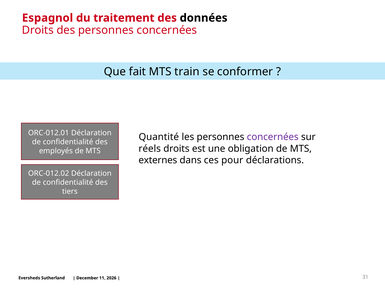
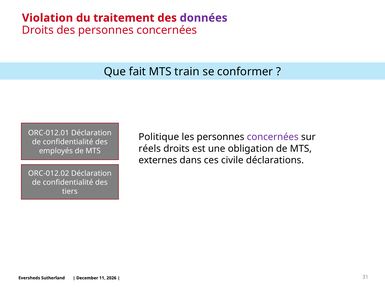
Espagnol: Espagnol -> Violation
données colour: black -> purple
Quantité: Quantité -> Politique
pour: pour -> civile
